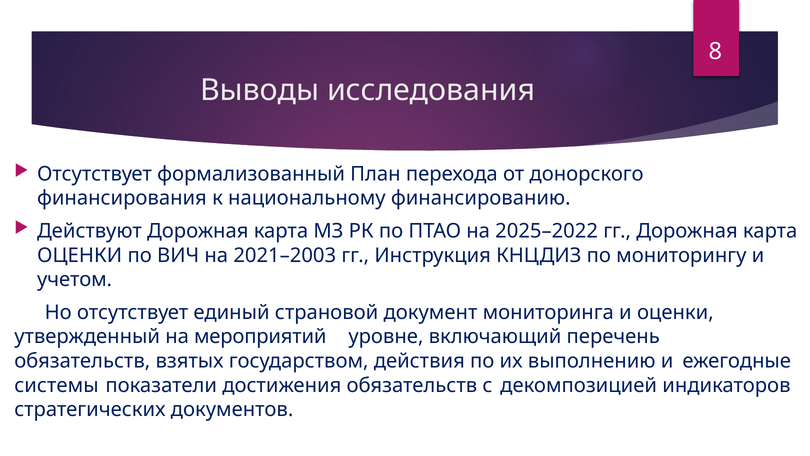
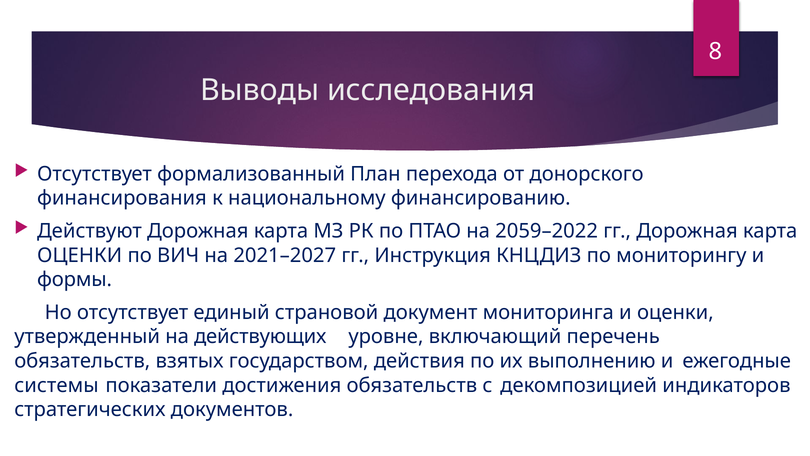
2025–2022: 2025–2022 -> 2059–2022
2021–2003: 2021–2003 -> 2021–2027
учетом: учетом -> формы
мероприятий: мероприятий -> действующих
